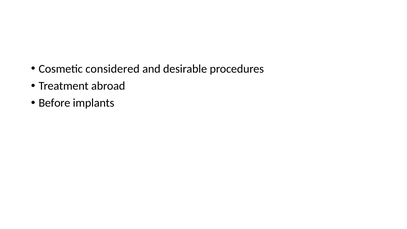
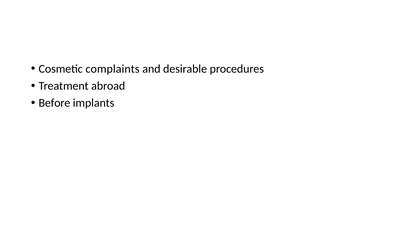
considered: considered -> complaints
